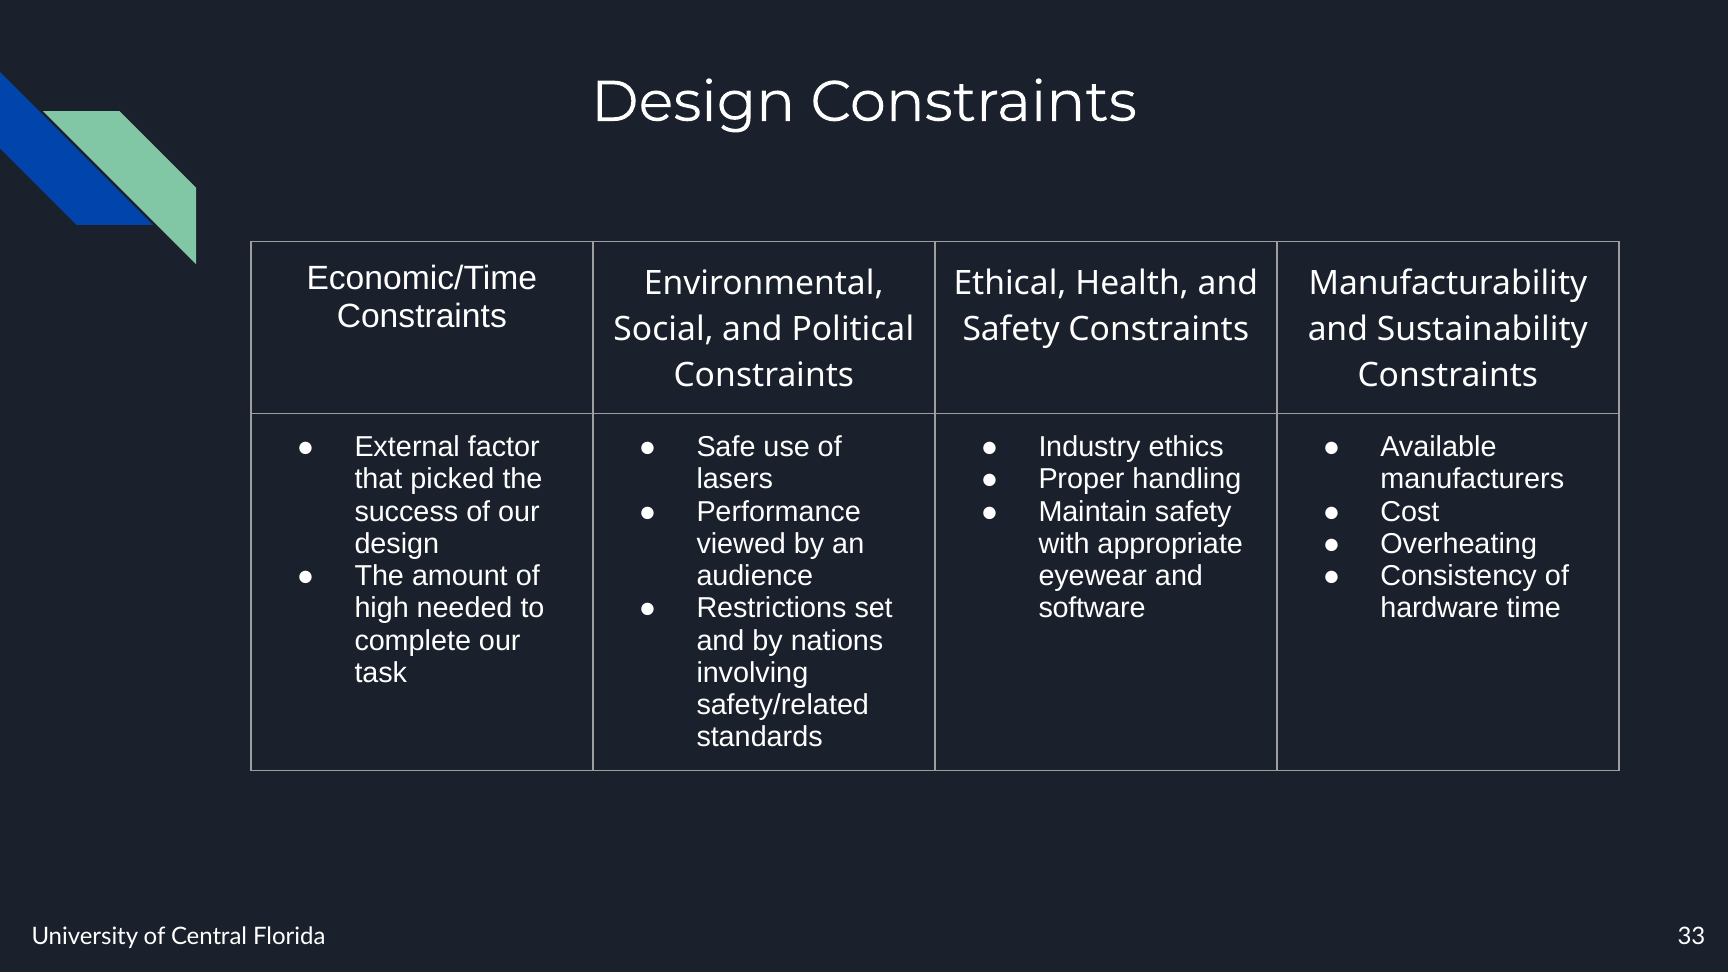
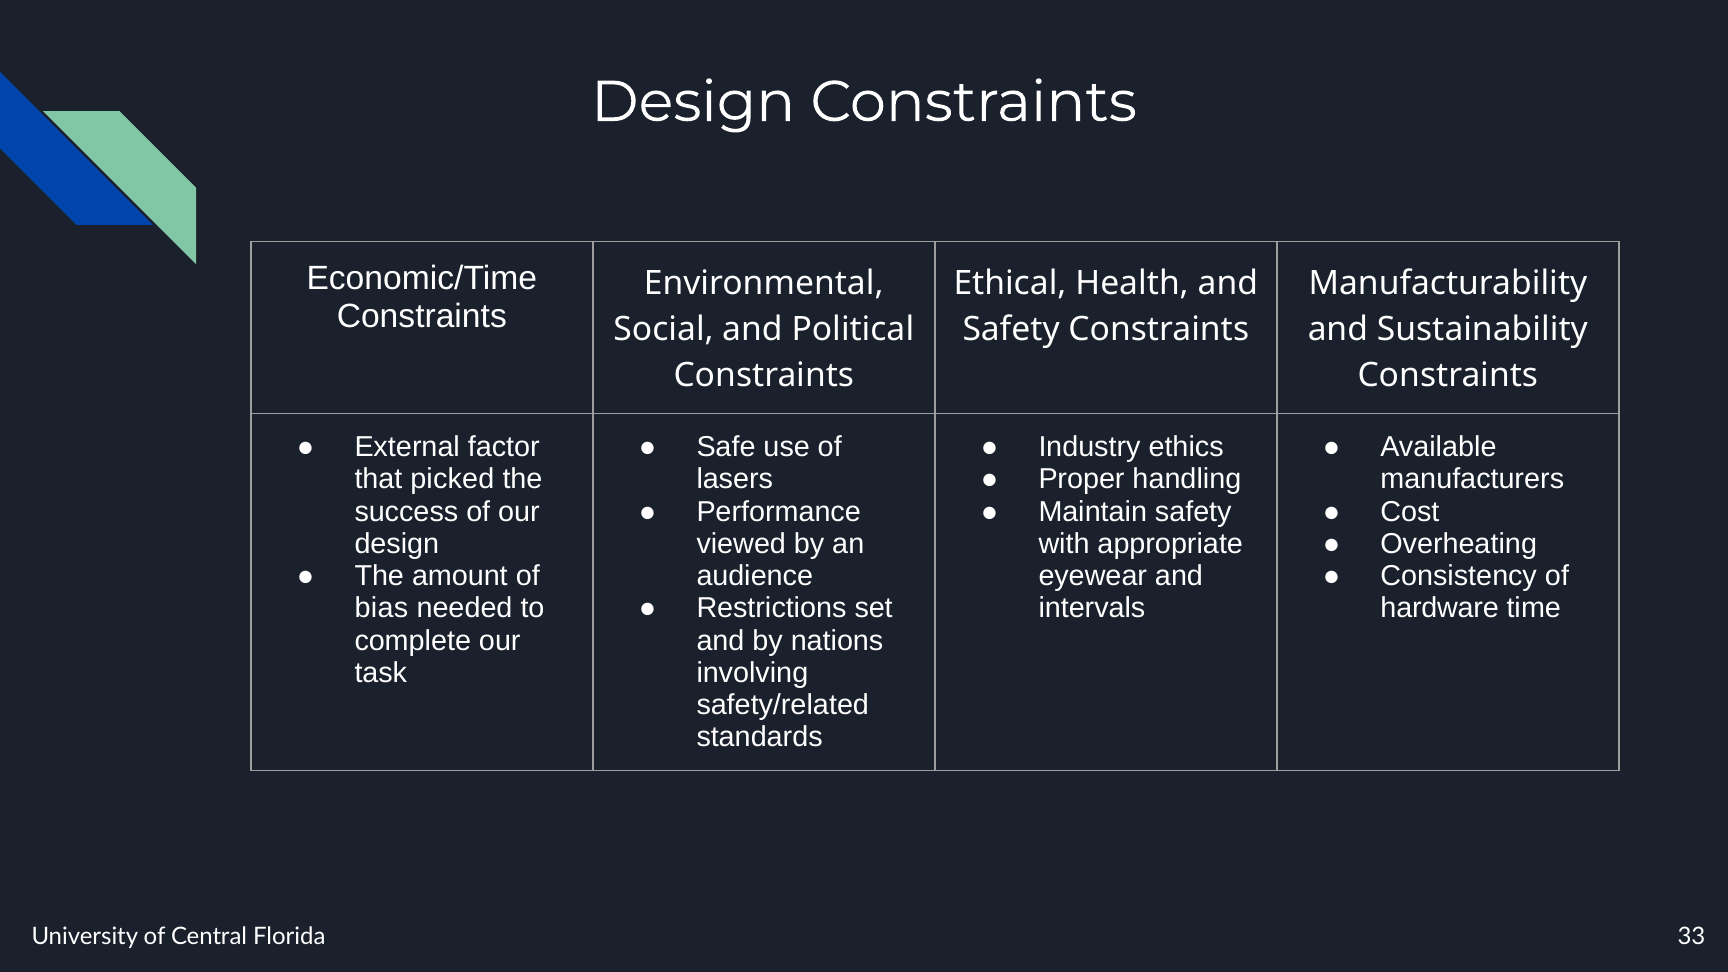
high: high -> bias
software: software -> intervals
